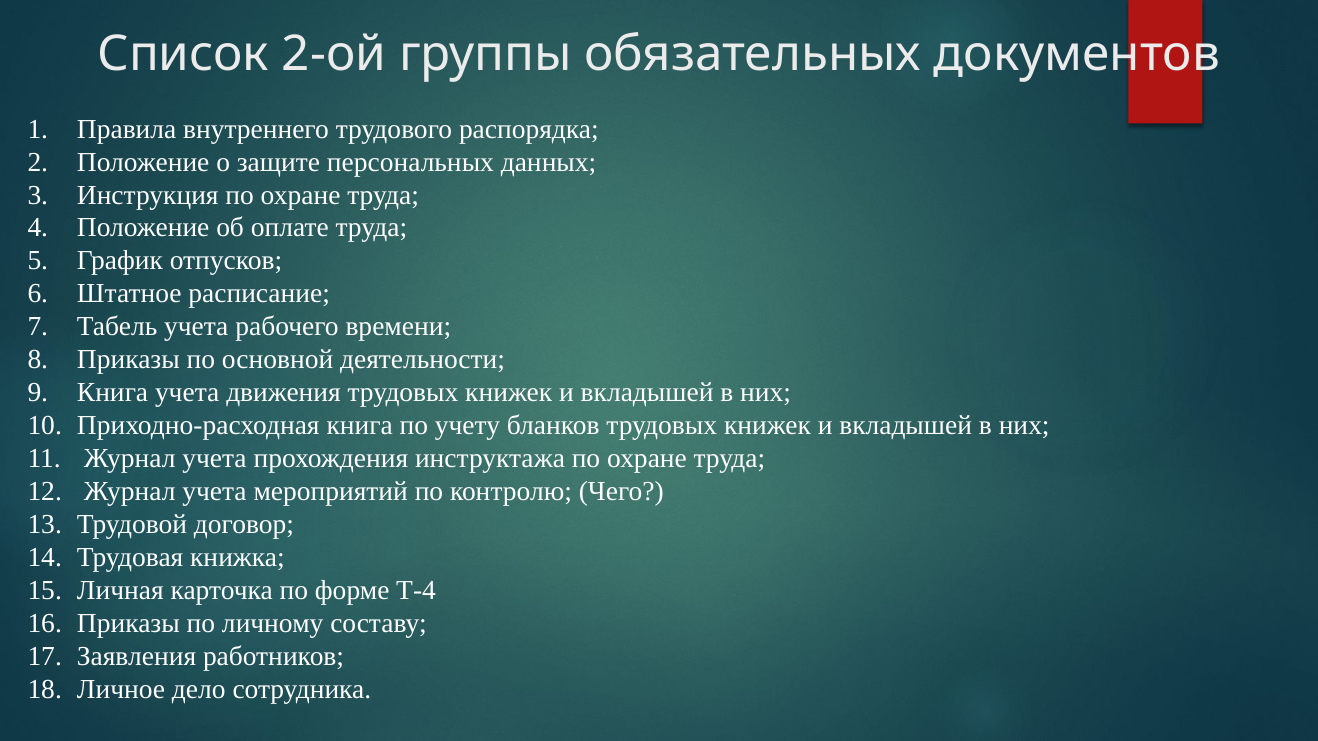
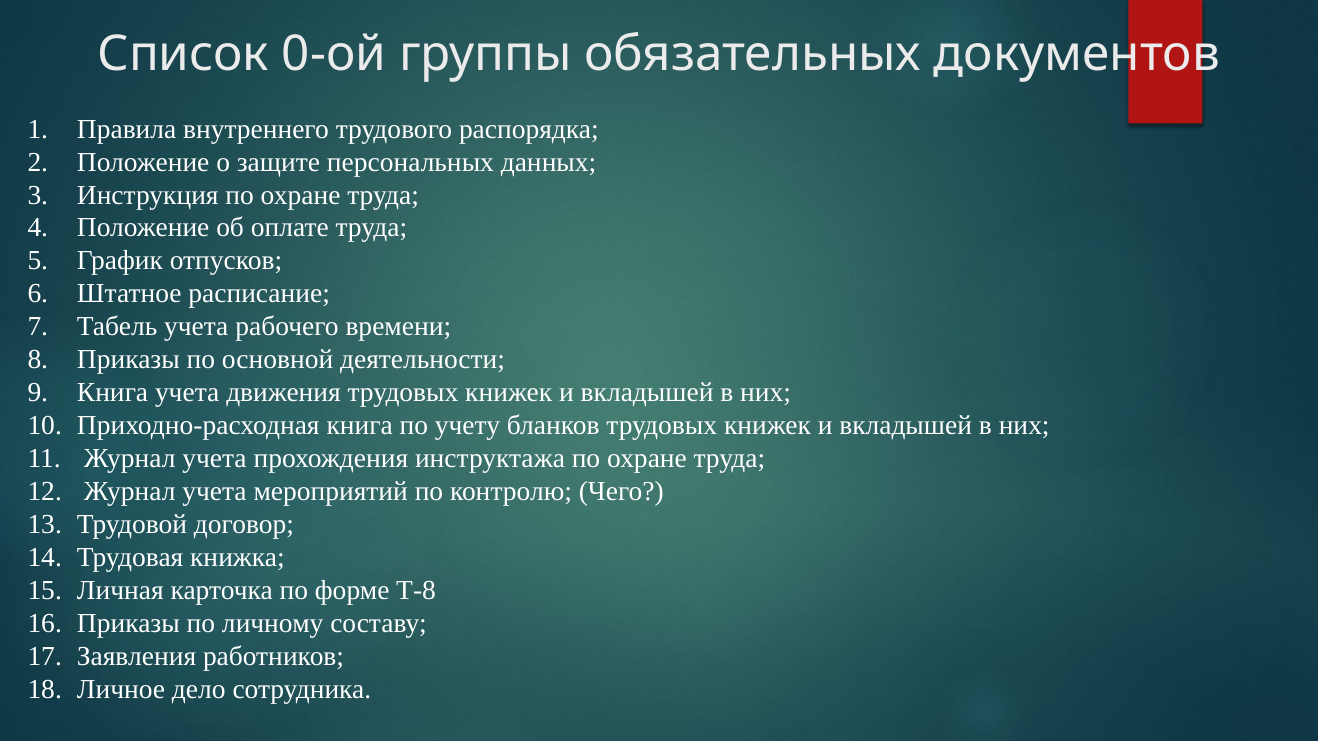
2-ой: 2-ой -> 0-ой
Т-4: Т-4 -> Т-8
